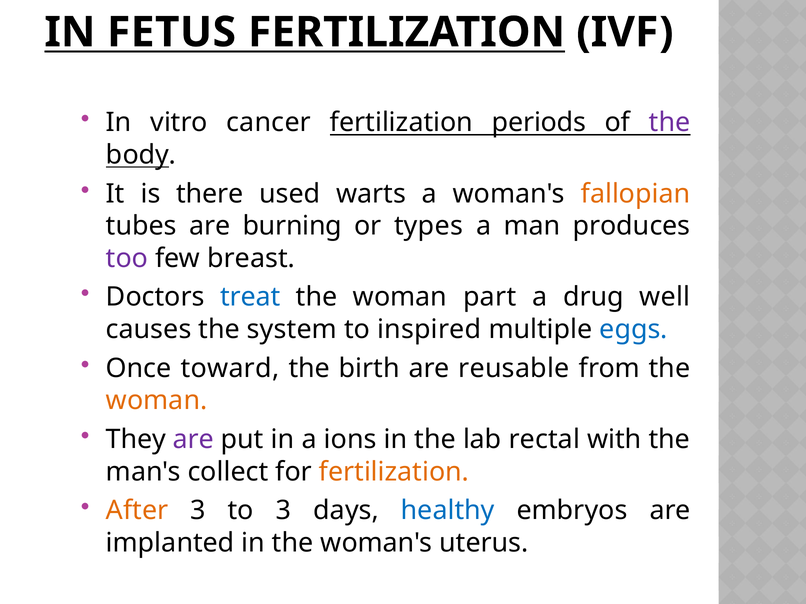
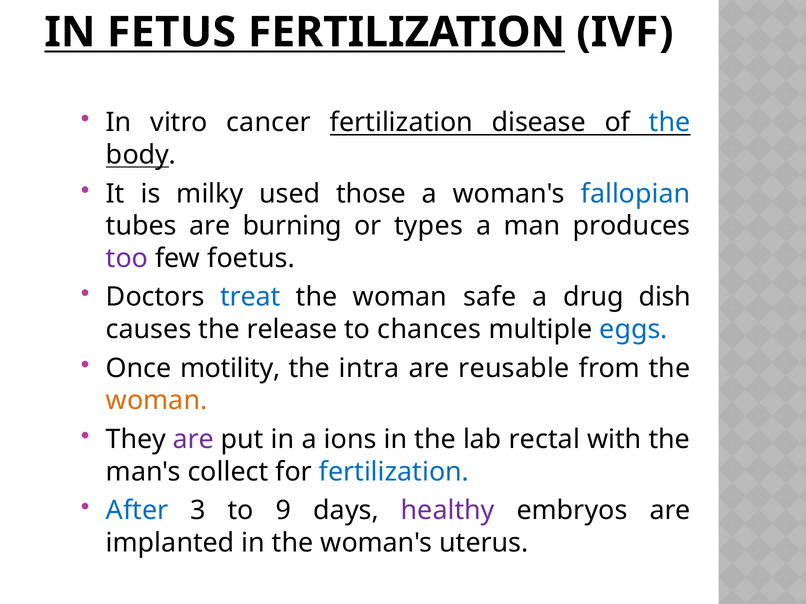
periods: periods -> disease
the at (670, 123) colour: purple -> blue
there: there -> milky
warts: warts -> those
fallopian colour: orange -> blue
breast: breast -> foetus
part: part -> safe
well: well -> dish
system: system -> release
inspired: inspired -> chances
toward: toward -> motility
birth: birth -> intra
fertilization at (394, 472) colour: orange -> blue
After colour: orange -> blue
to 3: 3 -> 9
healthy colour: blue -> purple
